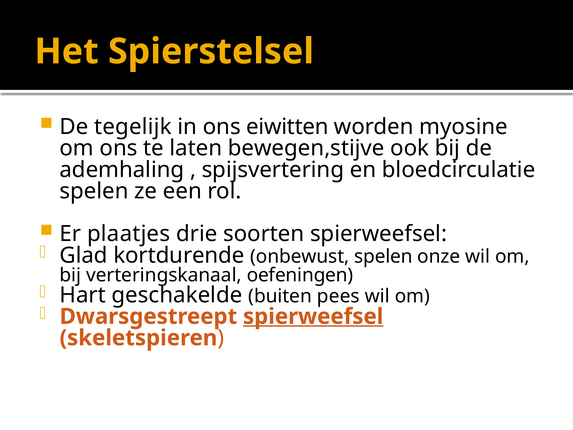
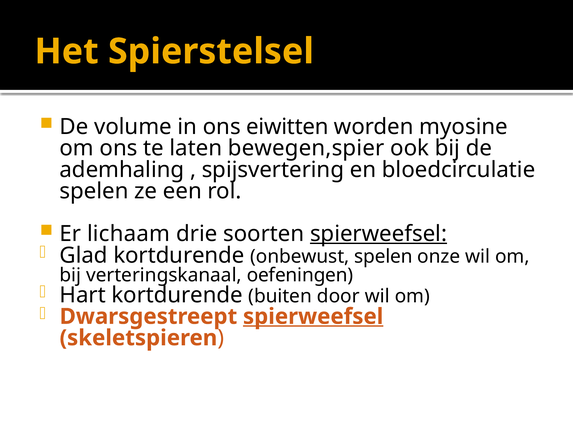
tegelijk: tegelijk -> volume
bewegen,stijve: bewegen,stijve -> bewegen,spier
plaatjes: plaatjes -> lichaam
spierweefsel at (378, 234) underline: none -> present
Hart geschakelde: geschakelde -> kortdurende
pees: pees -> door
